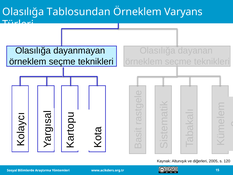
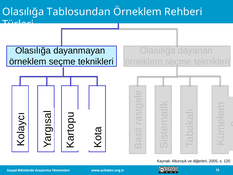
Varyans: Varyans -> Rehberi
